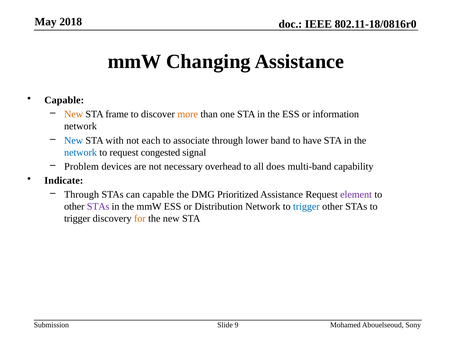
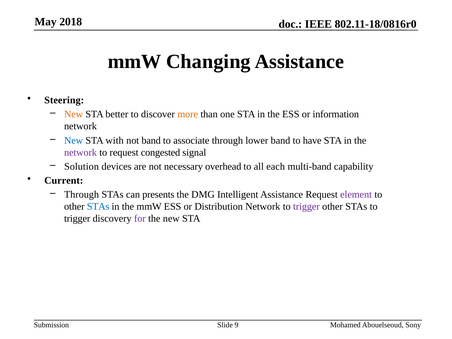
Capable at (64, 100): Capable -> Steering
frame: frame -> better
not each: each -> band
network at (80, 152) colour: blue -> purple
Problem: Problem -> Solution
does: does -> each
Indicate: Indicate -> Current
can capable: capable -> presents
Prioritized: Prioritized -> Intelligent
STAs at (98, 207) colour: purple -> blue
trigger at (306, 207) colour: blue -> purple
for colour: orange -> purple
